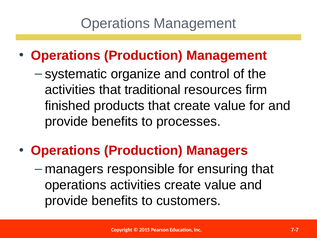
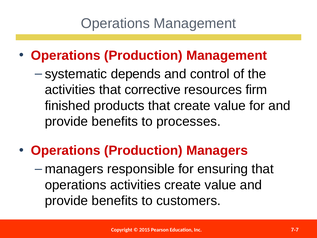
organize: organize -> depends
traditional: traditional -> corrective
